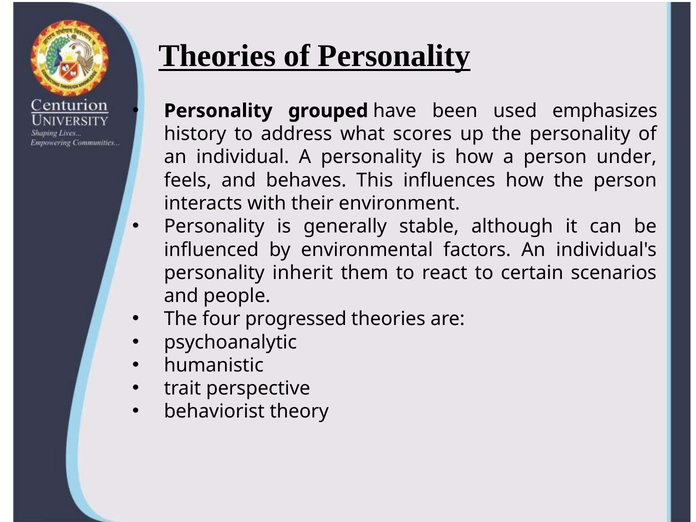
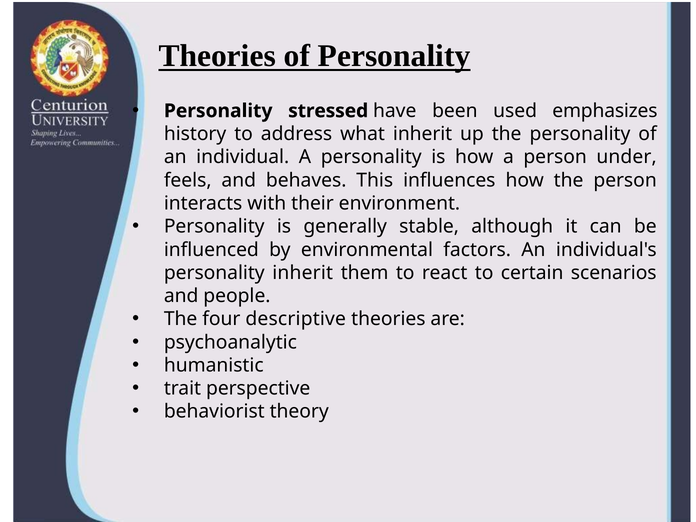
grouped: grouped -> stressed
what scores: scores -> inherit
progressed: progressed -> descriptive
